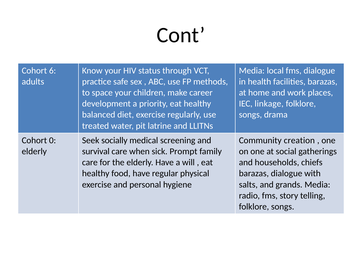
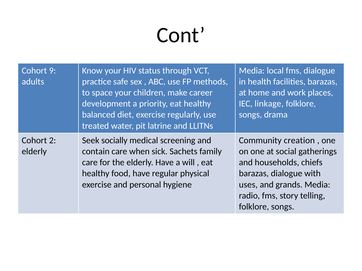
6: 6 -> 9
0: 0 -> 2
survival: survival -> contain
Prompt: Prompt -> Sachets
salts: salts -> uses
